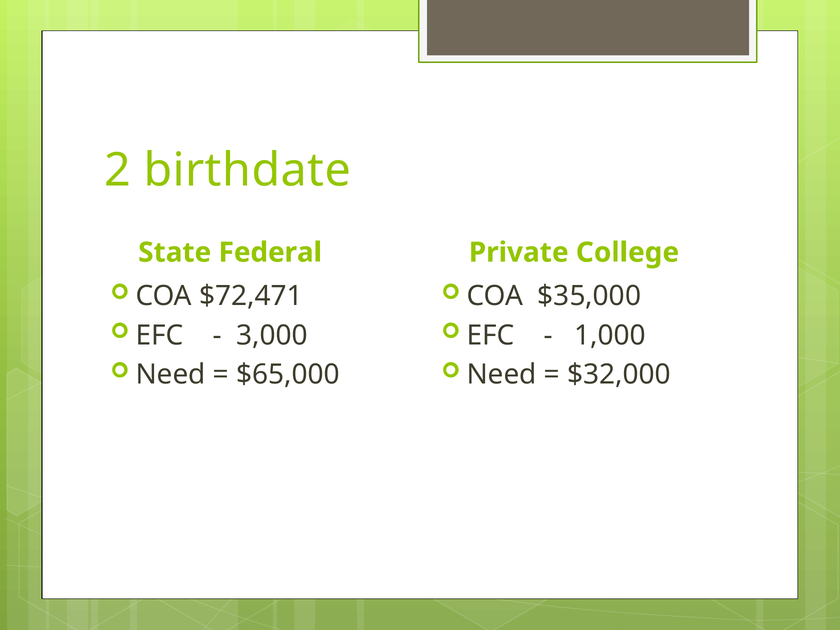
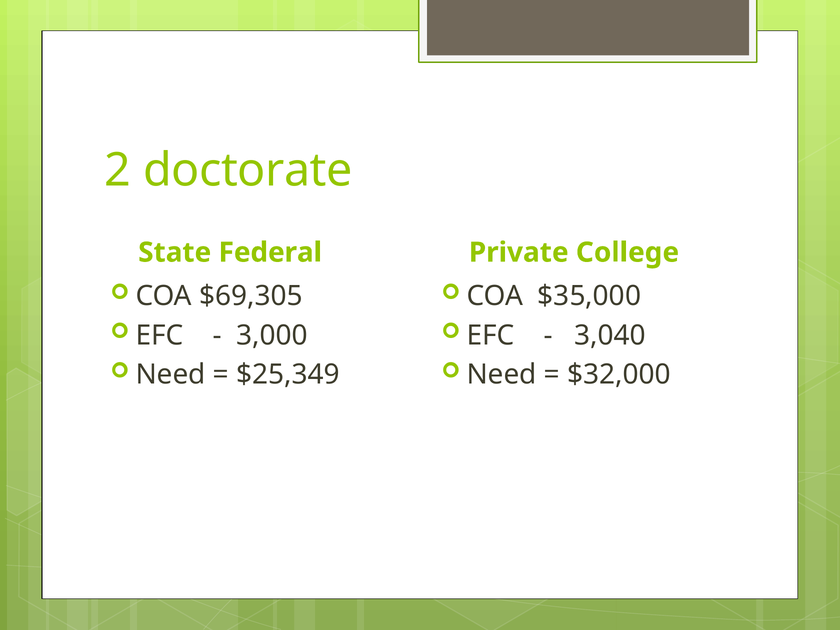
birthdate: birthdate -> doctorate
$72,471: $72,471 -> $69,305
1,000: 1,000 -> 3,040
$65,000: $65,000 -> $25,349
